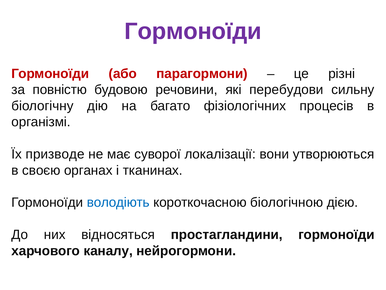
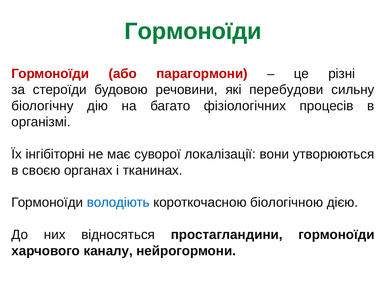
Гормоноїди at (193, 31) colour: purple -> green
повністю: повністю -> стероїди
призводе: призводе -> інгібіторні
